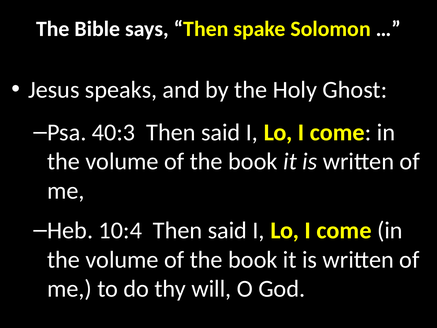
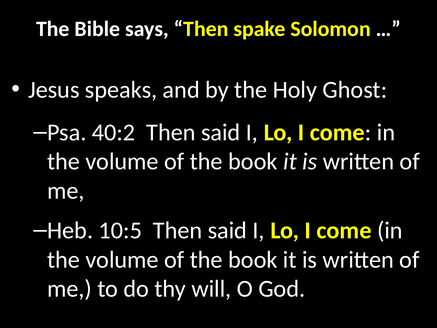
40:3: 40:3 -> 40:2
10:4: 10:4 -> 10:5
